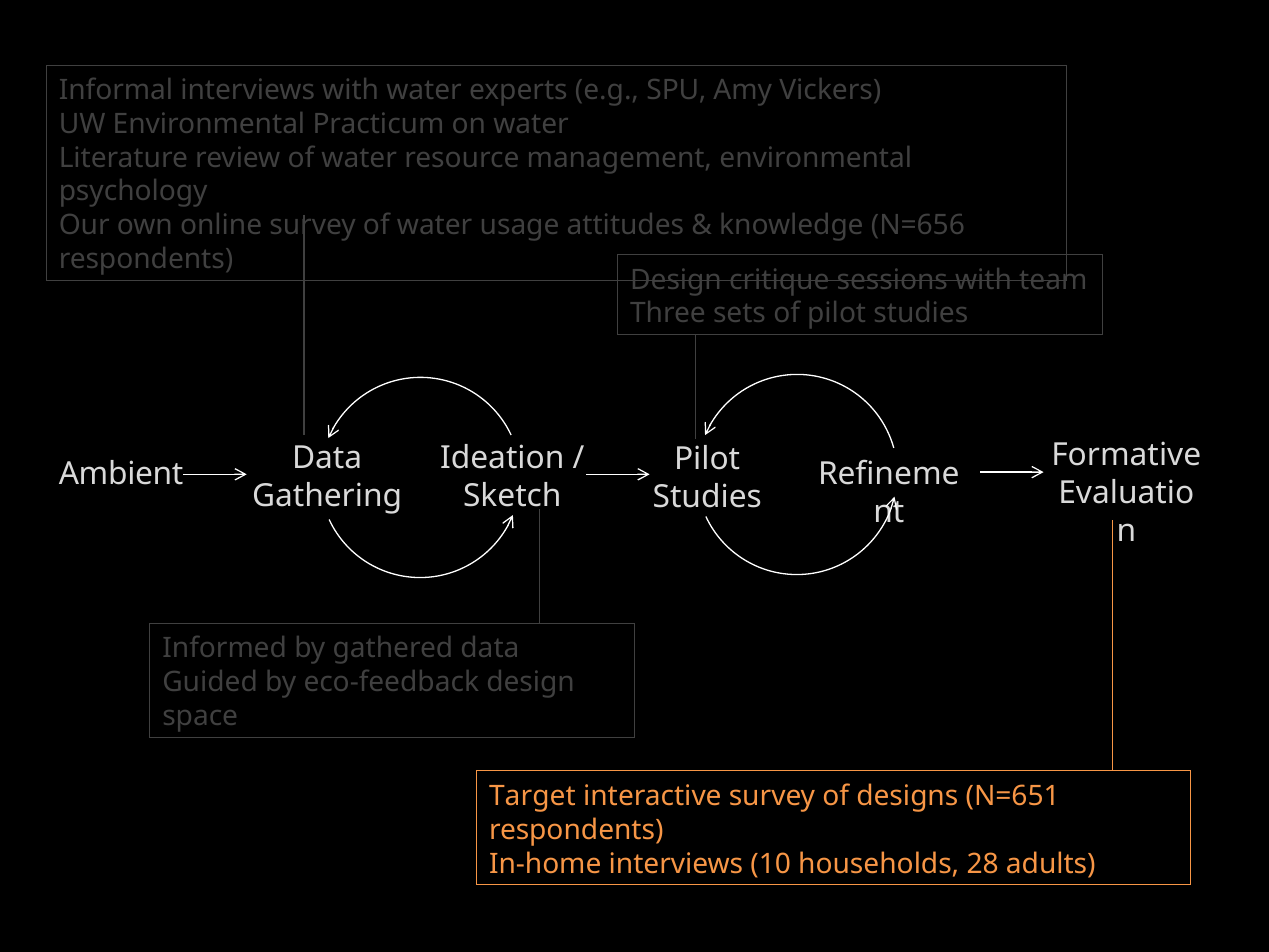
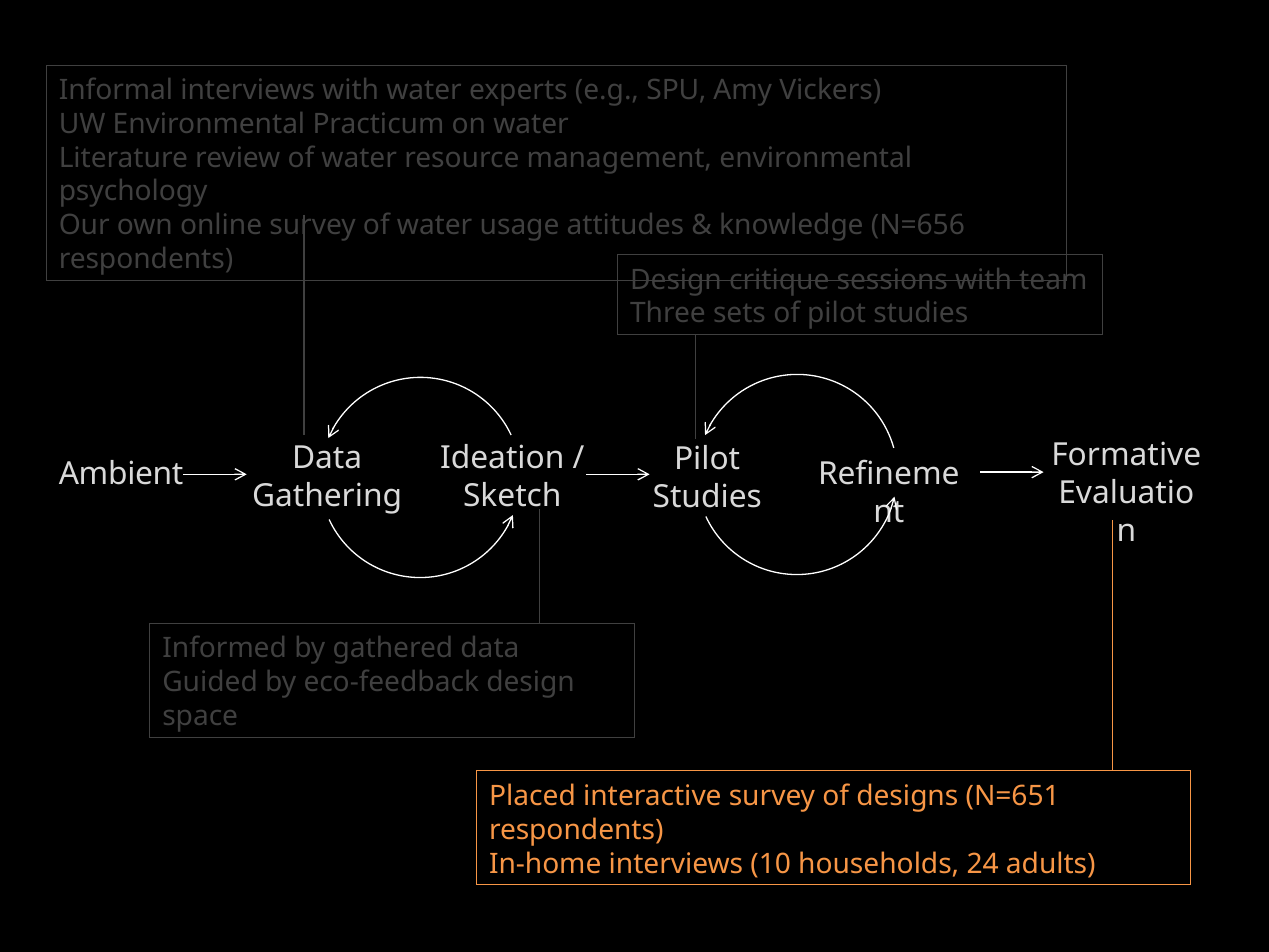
Target: Target -> Placed
28: 28 -> 24
